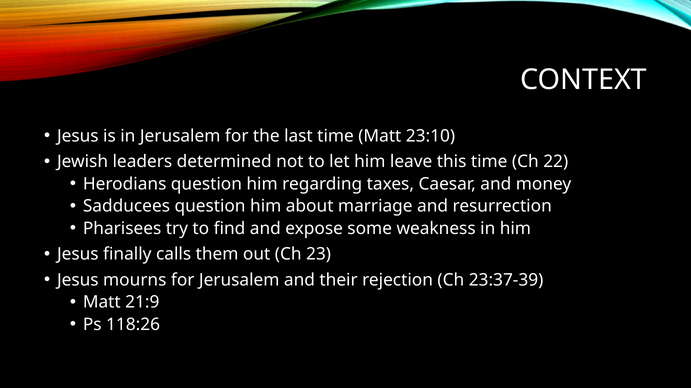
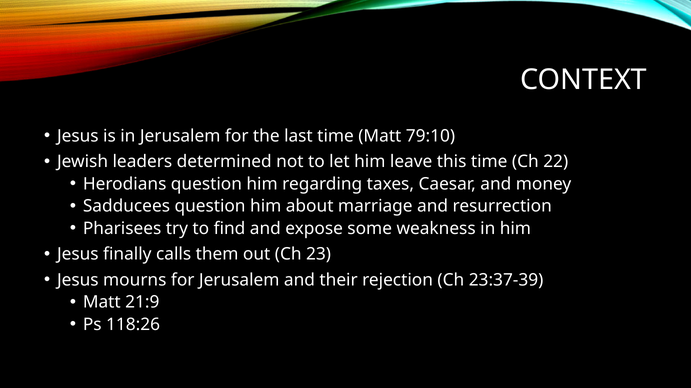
23:10: 23:10 -> 79:10
